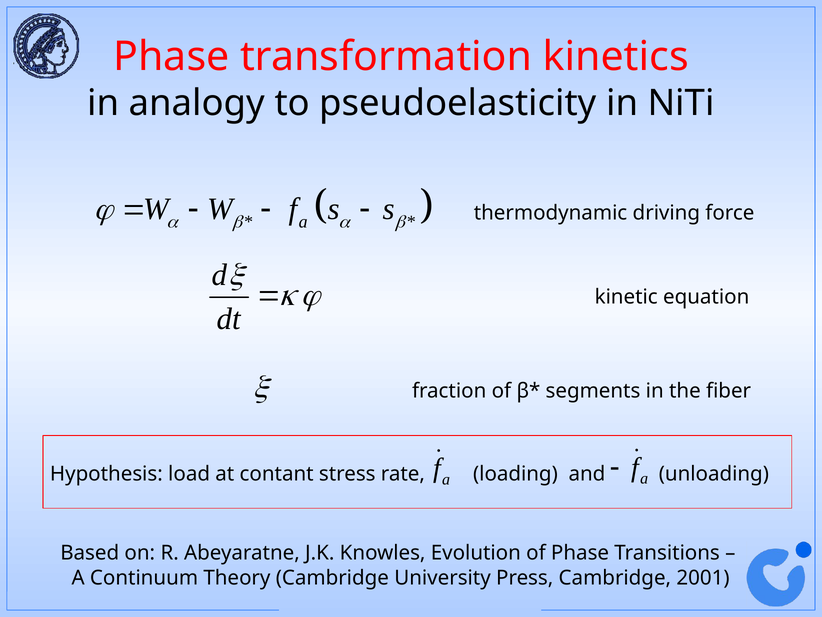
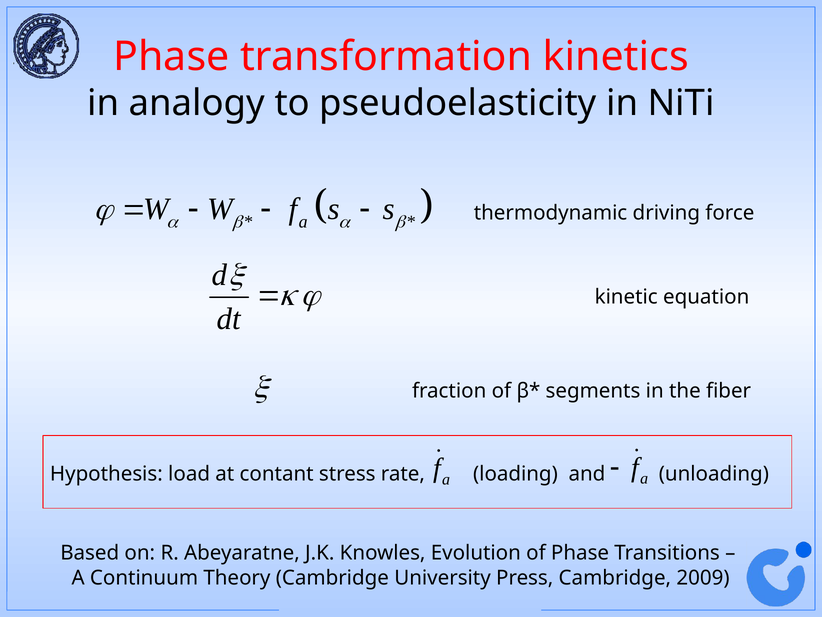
2001: 2001 -> 2009
